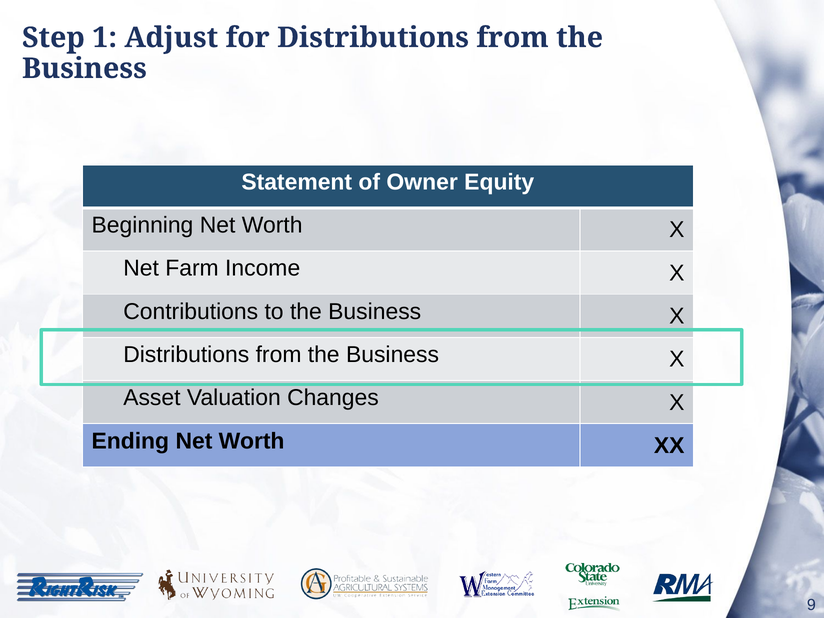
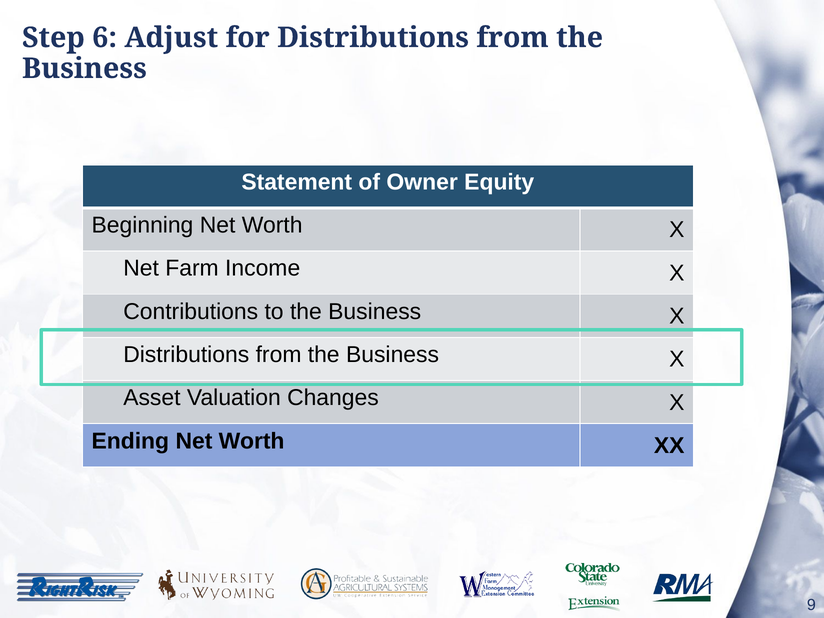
1: 1 -> 6
